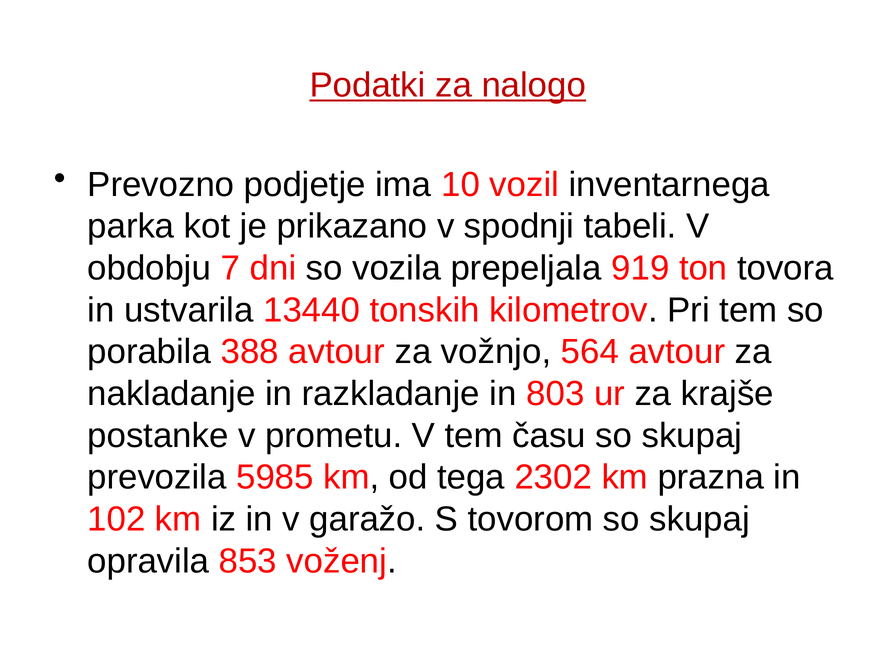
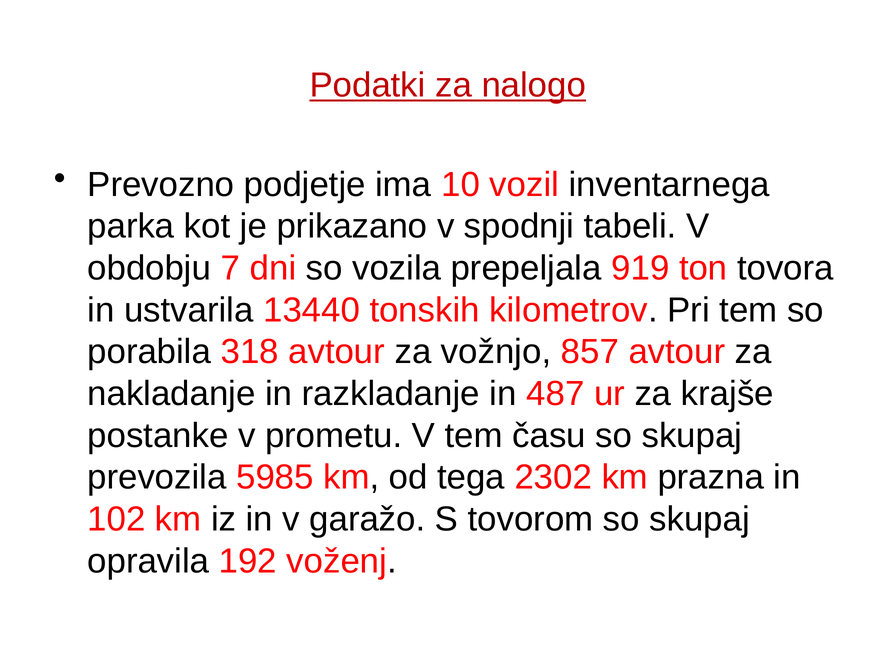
388: 388 -> 318
564: 564 -> 857
803: 803 -> 487
853: 853 -> 192
